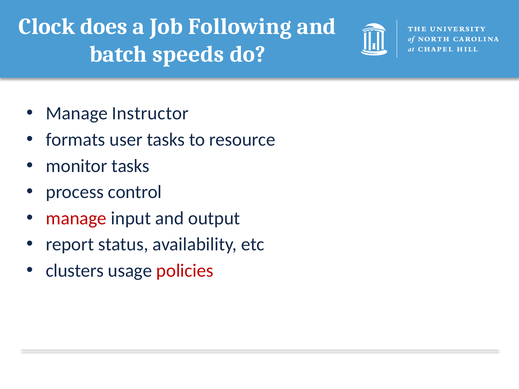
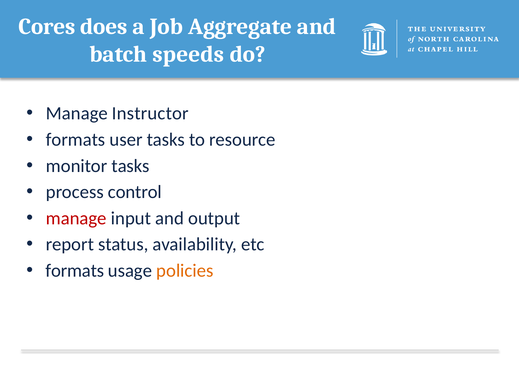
Clock: Clock -> Cores
Following: Following -> Aggregate
clusters at (75, 271): clusters -> formats
policies colour: red -> orange
